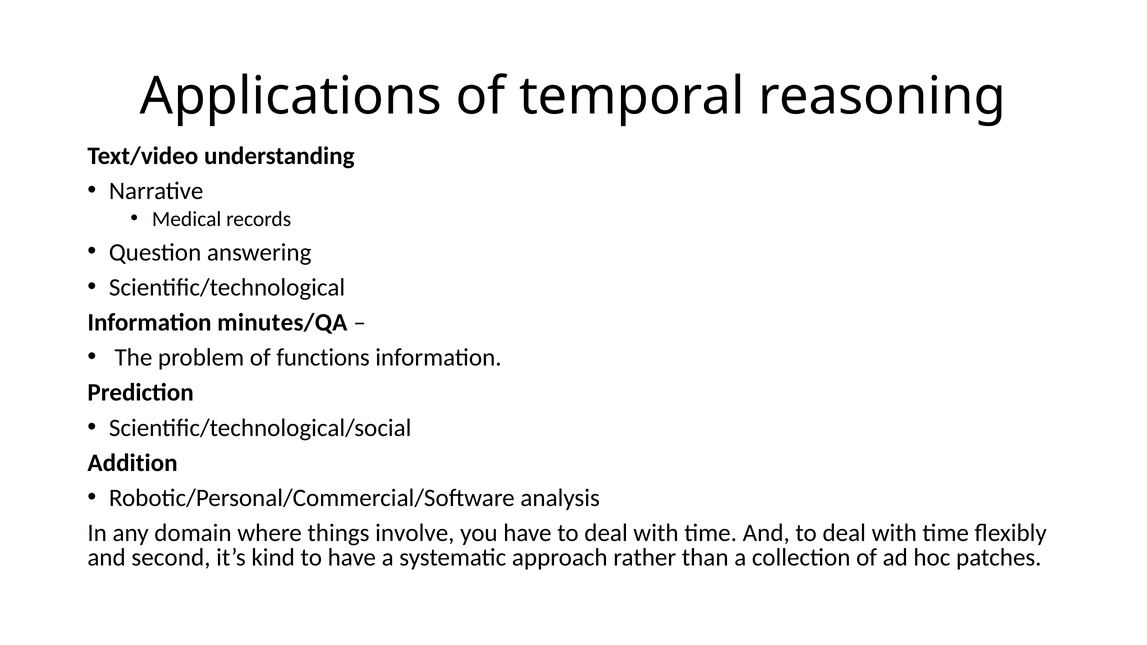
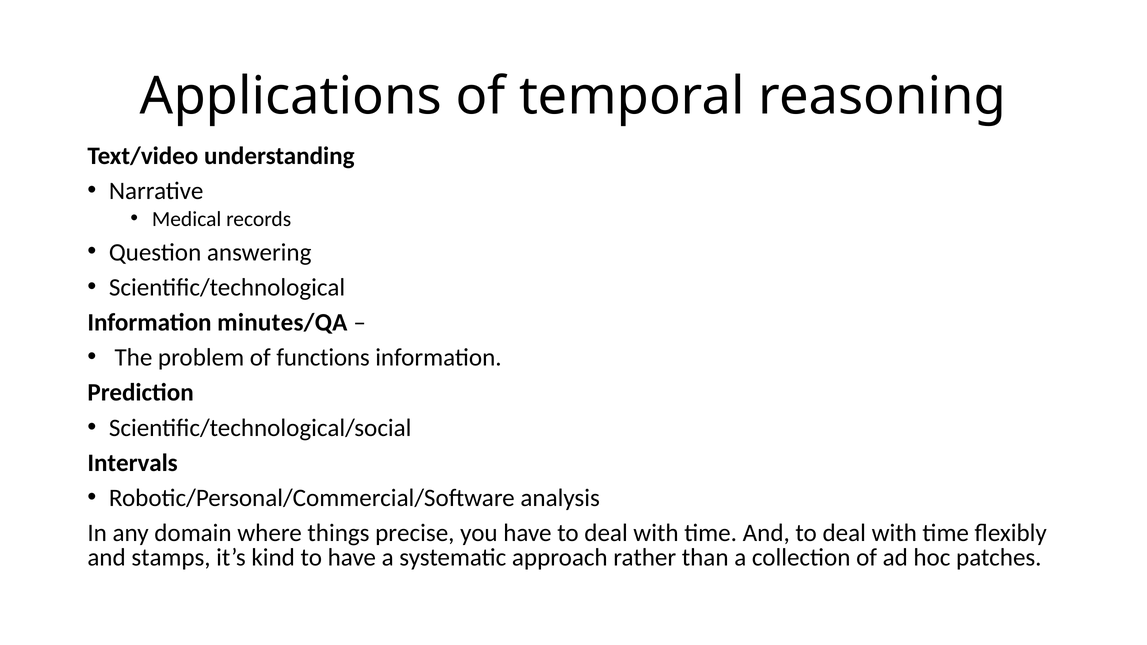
Addition: Addition -> Intervals
involve: involve -> precise
second: second -> stamps
